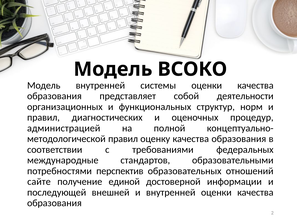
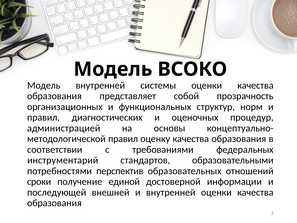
деятельности: деятельности -> прозрачность
полной: полной -> основы
международные: международные -> инструментарий
сайте: сайте -> сроки
